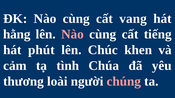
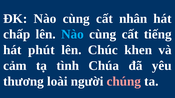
vang: vang -> nhân
hằng: hằng -> chấp
Nào at (72, 34) colour: pink -> light blue
